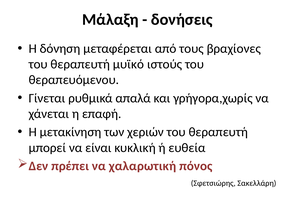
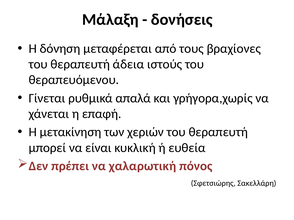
μυϊκό: μυϊκό -> άδεια
